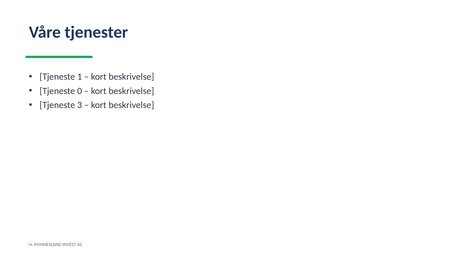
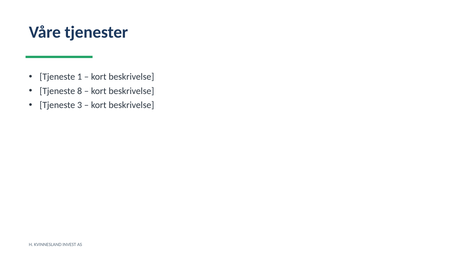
0: 0 -> 8
